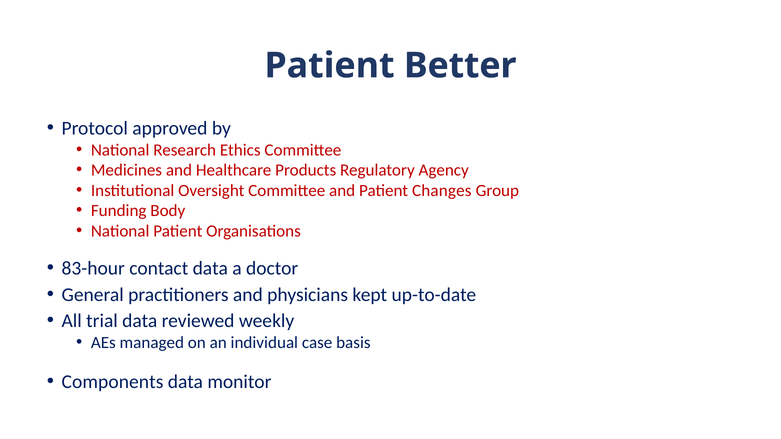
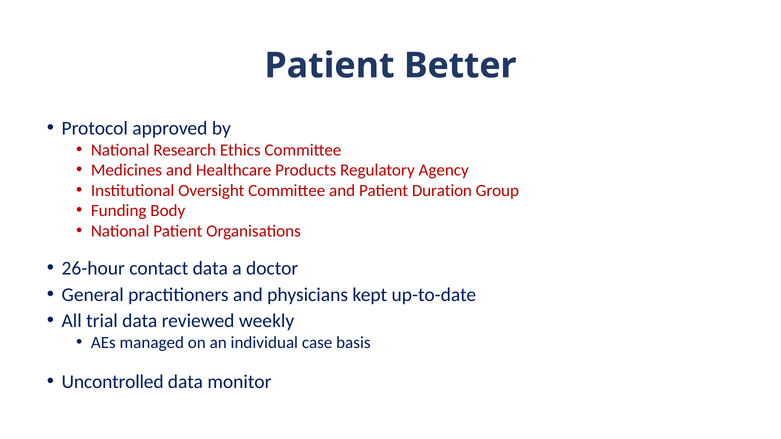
Changes: Changes -> Duration
83-hour: 83-hour -> 26-hour
Components: Components -> Uncontrolled
